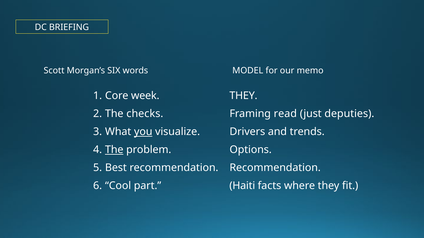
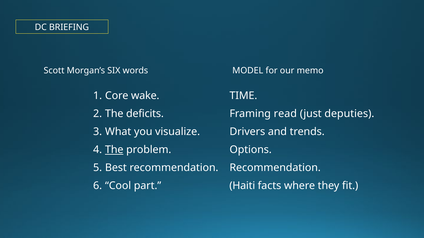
week: week -> wake
THEY at (243, 96): THEY -> TIME
checks: checks -> deficits
you underline: present -> none
